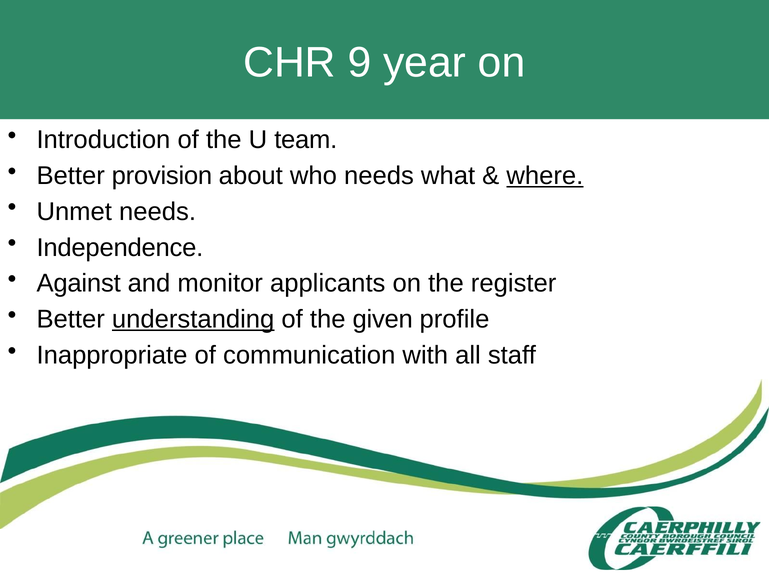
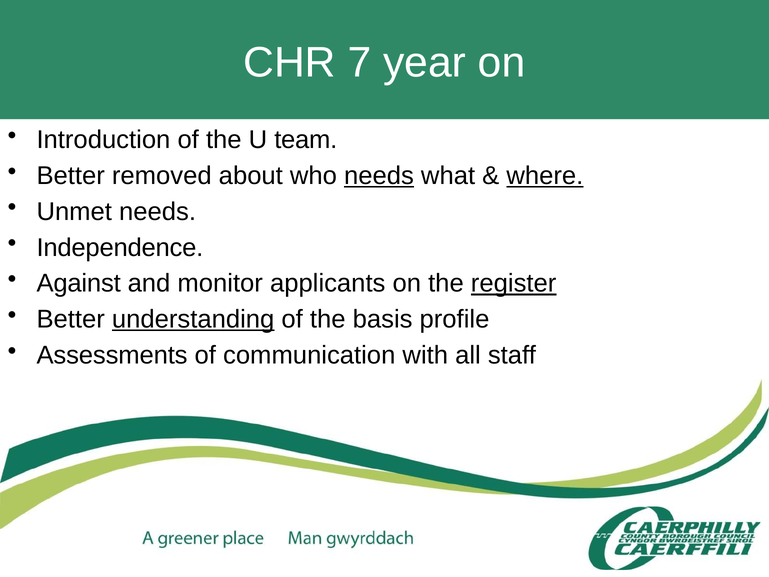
9: 9 -> 7
provision: provision -> removed
needs at (379, 176) underline: none -> present
register underline: none -> present
given: given -> basis
Inappropriate: Inappropriate -> Assessments
